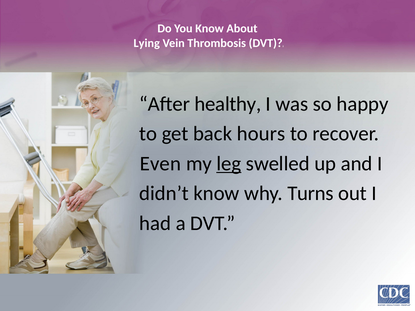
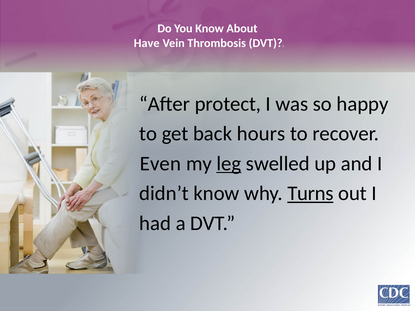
Lying: Lying -> Have
healthy: healthy -> protect
Turns underline: none -> present
